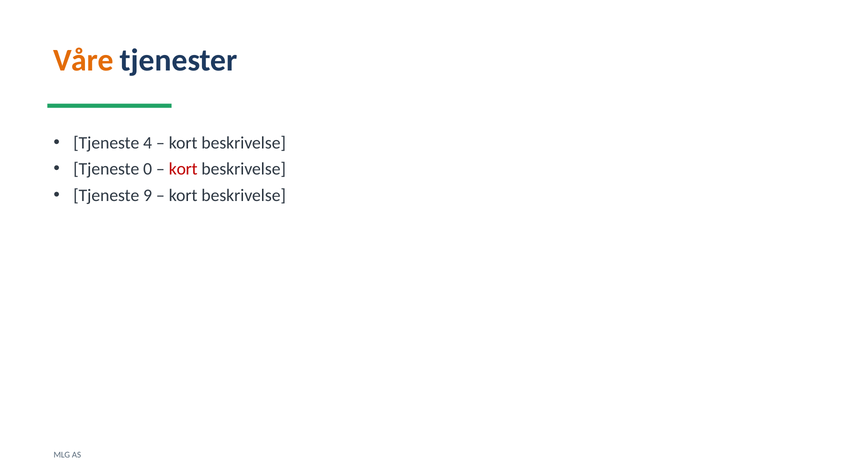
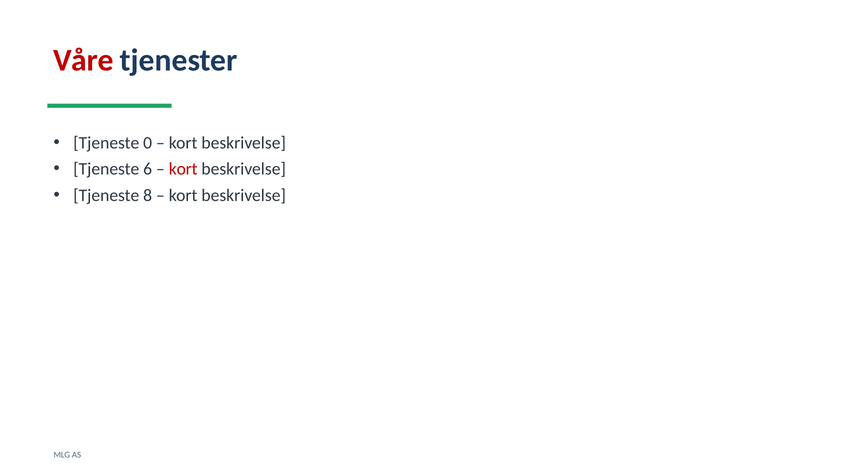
Våre colour: orange -> red
4: 4 -> 0
0: 0 -> 6
9: 9 -> 8
